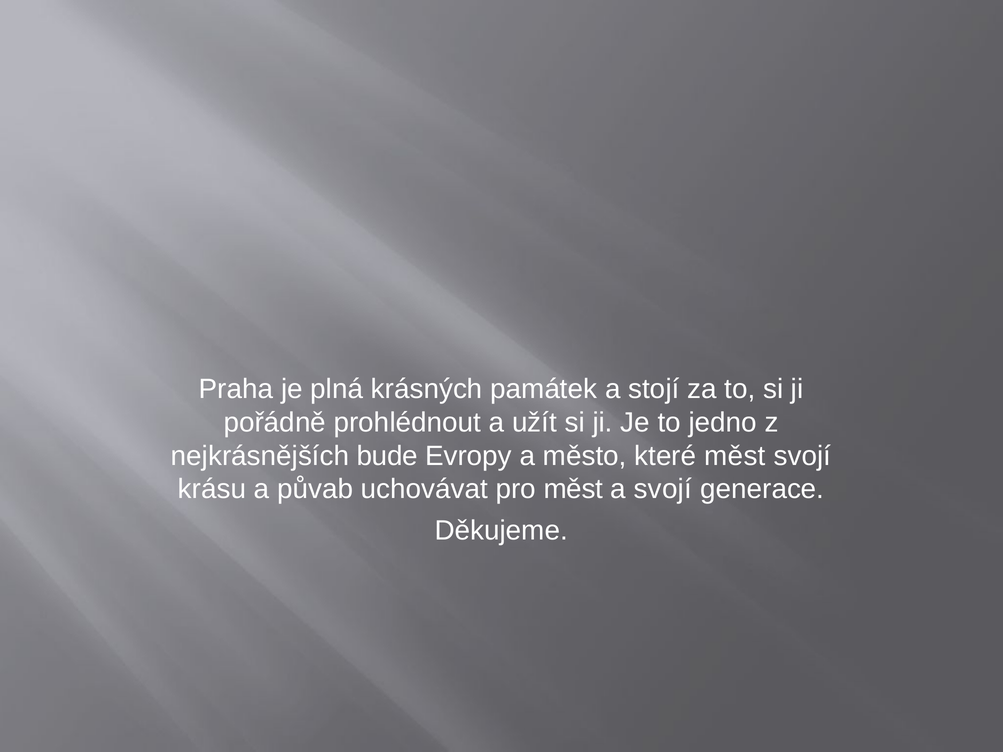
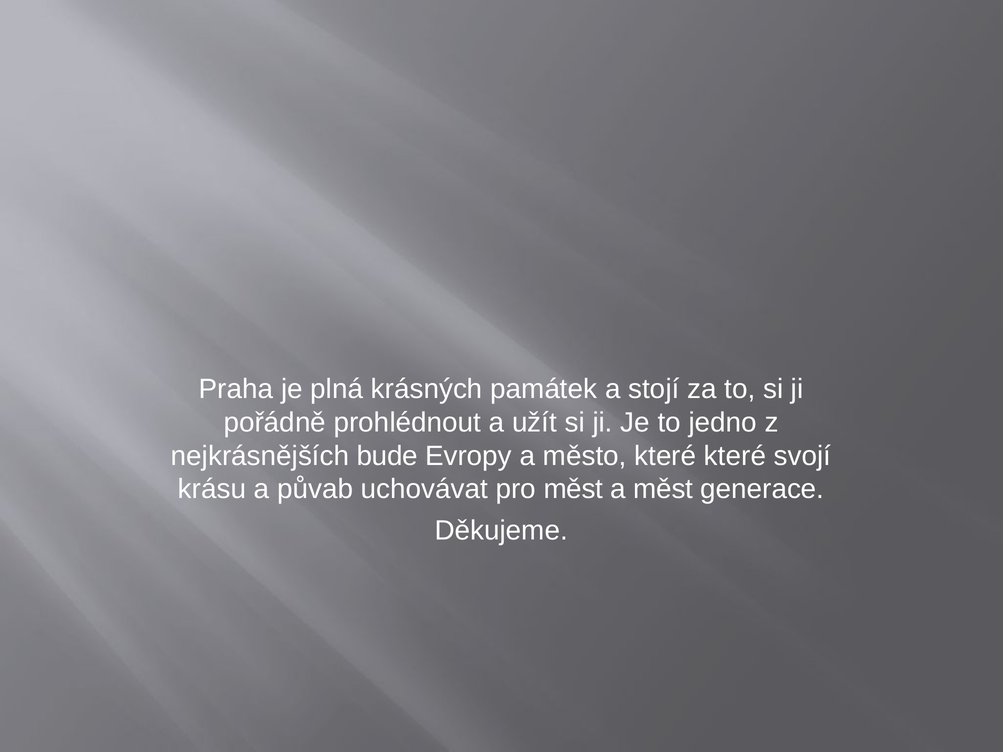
které měst: měst -> které
a svojí: svojí -> měst
